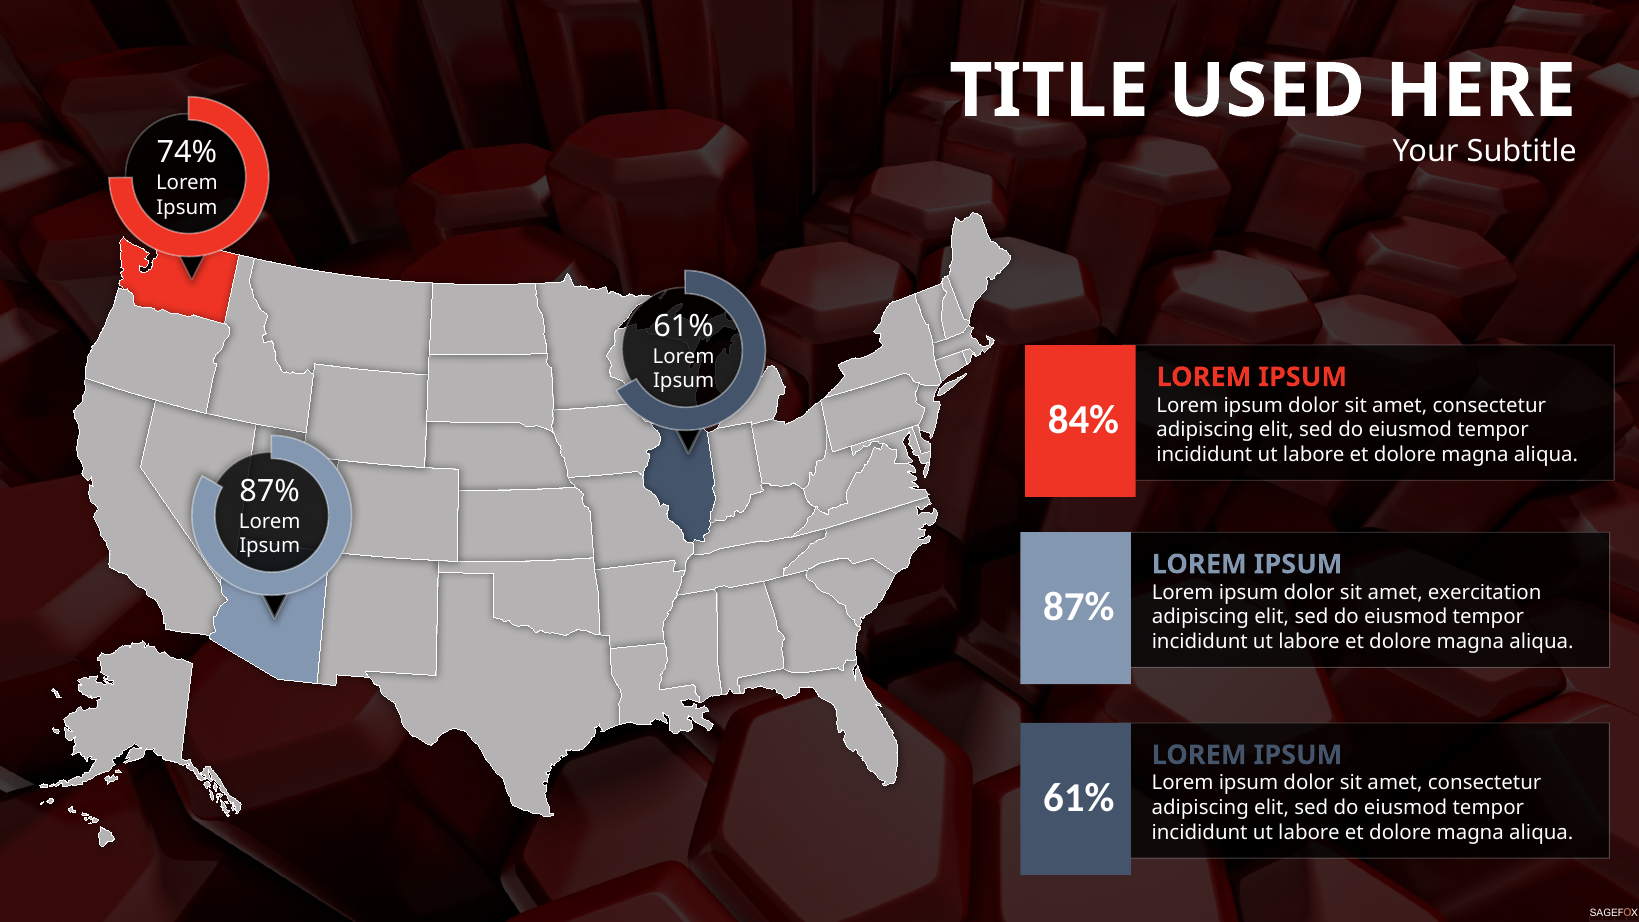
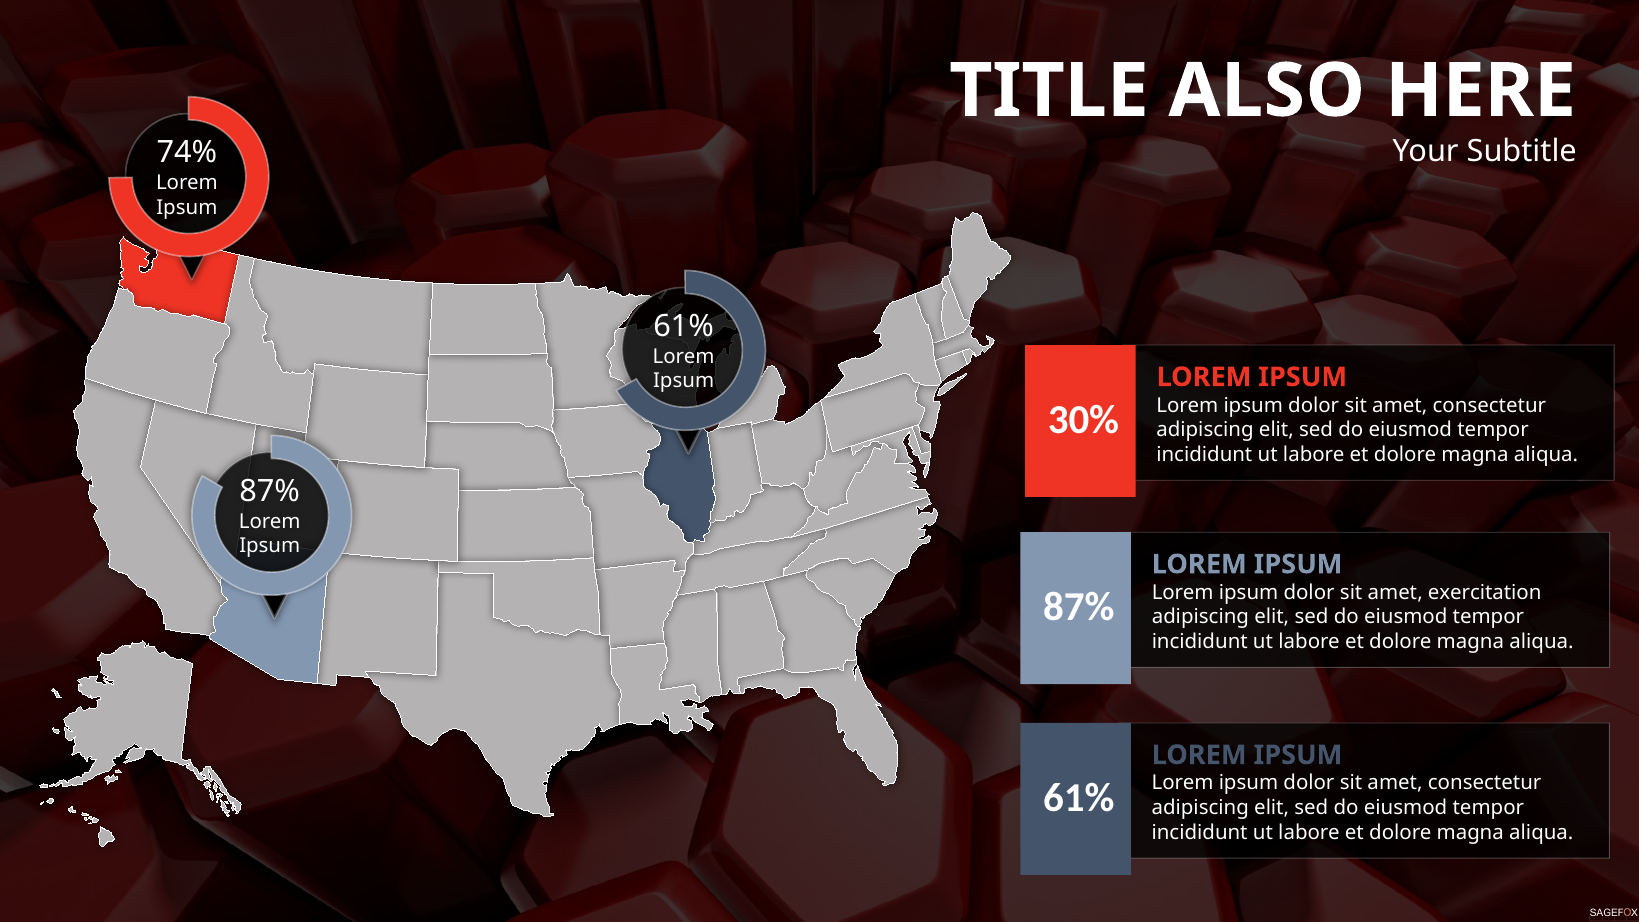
USED: USED -> ALSO
84%: 84% -> 30%
